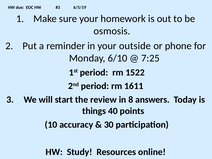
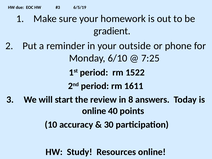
osmosis: osmosis -> gradient
things at (94, 111): things -> online
